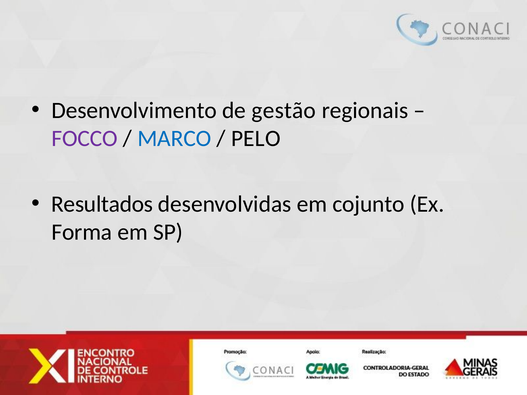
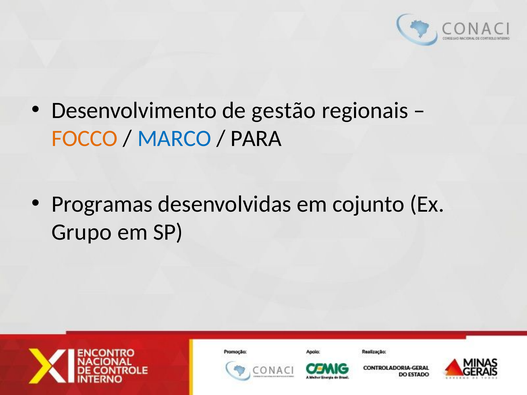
FOCCO colour: purple -> orange
PELO: PELO -> PARA
Resultados: Resultados -> Programas
Forma: Forma -> Grupo
